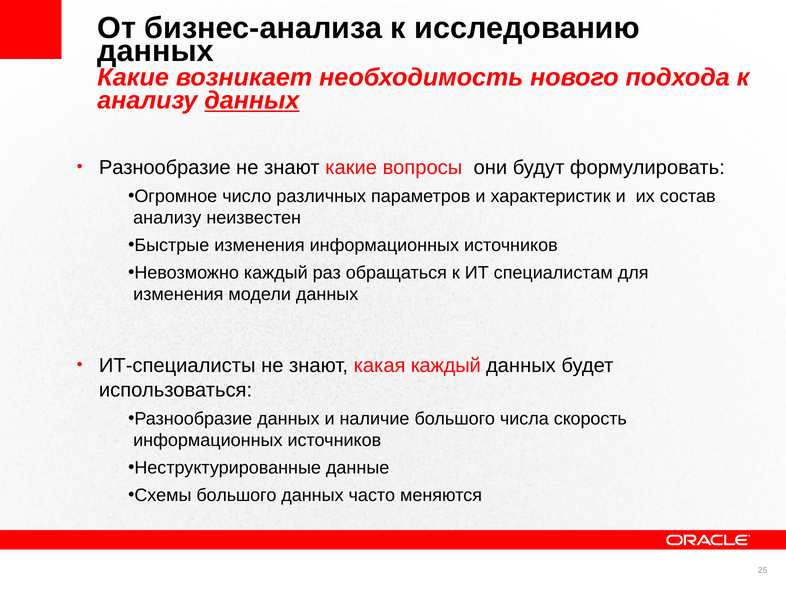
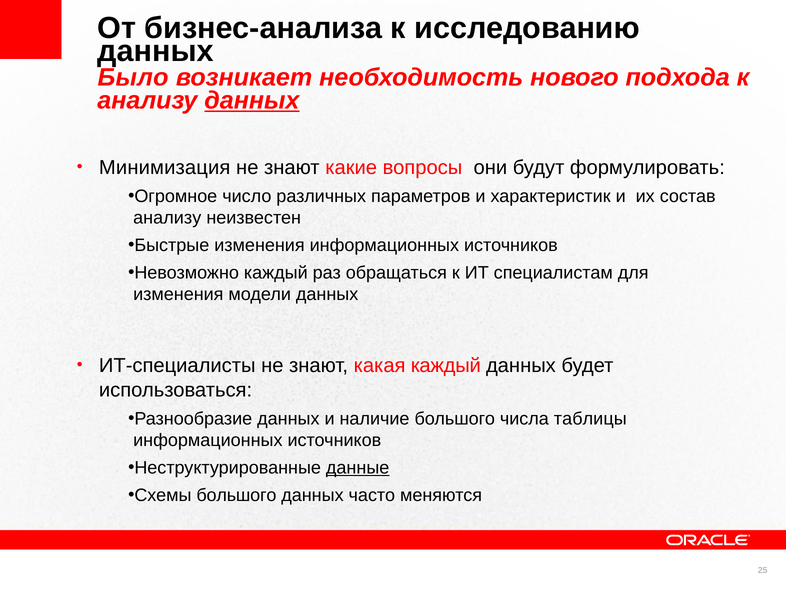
Какие at (133, 77): Какие -> Было
Разнообразие at (165, 168): Разнообразие -> Минимизация
скорость: скорость -> таблицы
данные underline: none -> present
